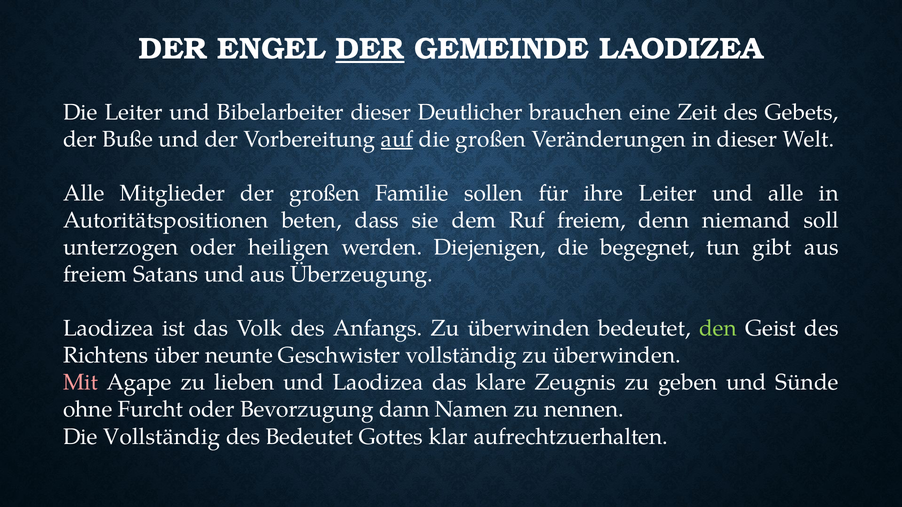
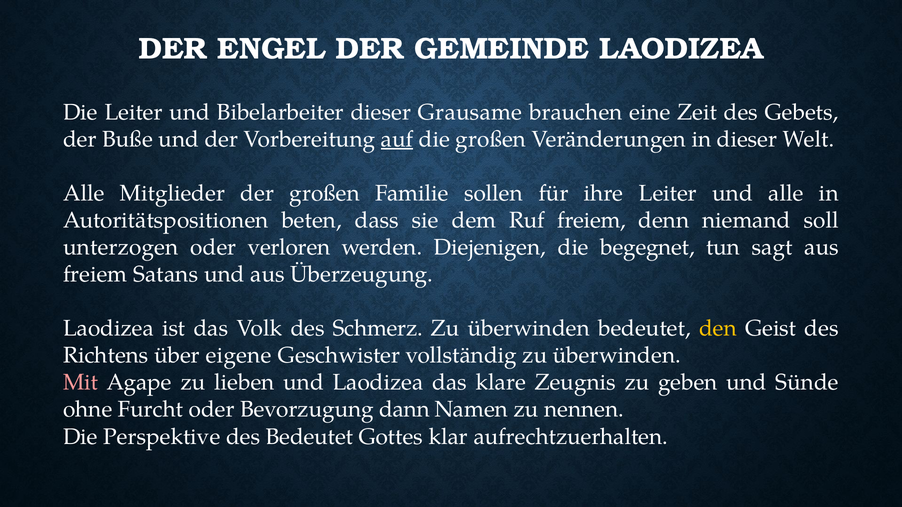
DER at (370, 49) underline: present -> none
Deutlicher: Deutlicher -> Grausame
heiligen: heiligen -> verloren
gibt: gibt -> sagt
Anfangs: Anfangs -> Schmerz
den colour: light green -> yellow
neunte: neunte -> eigene
Die Vollständig: Vollständig -> Perspektive
